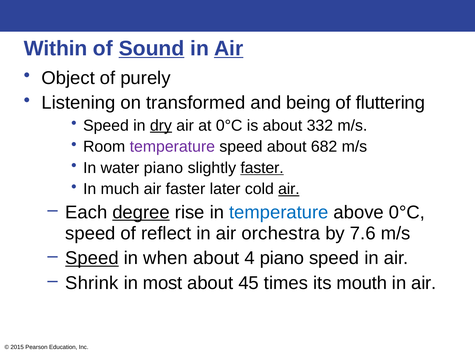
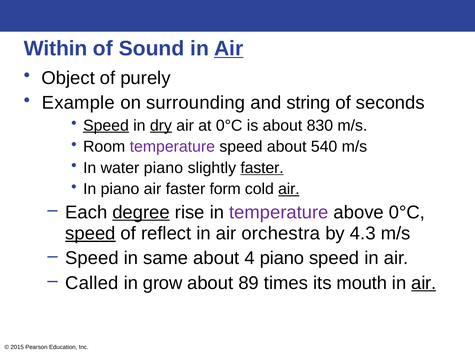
Sound underline: present -> none
Listening: Listening -> Example
transformed: transformed -> surrounding
being: being -> string
fluttering: fluttering -> seconds
Speed at (106, 126) underline: none -> present
332: 332 -> 830
682: 682 -> 540
In much: much -> piano
later: later -> form
temperature at (279, 212) colour: blue -> purple
speed at (90, 234) underline: none -> present
7.6: 7.6 -> 4.3
Speed at (92, 258) underline: present -> none
when: when -> same
Shrink: Shrink -> Called
most: most -> grow
45: 45 -> 89
air at (424, 283) underline: none -> present
